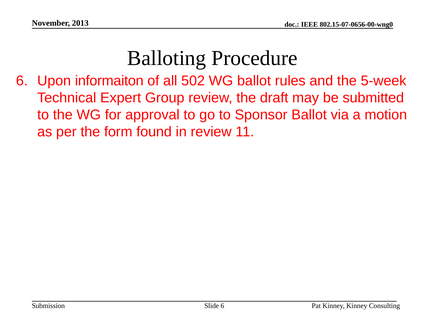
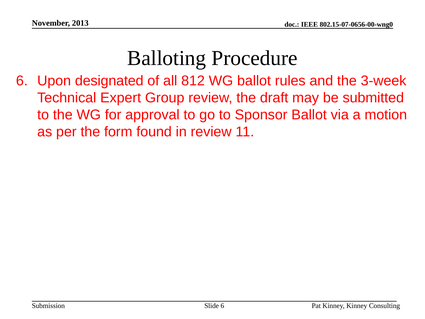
informaiton: informaiton -> designated
502: 502 -> 812
5-week: 5-week -> 3-week
